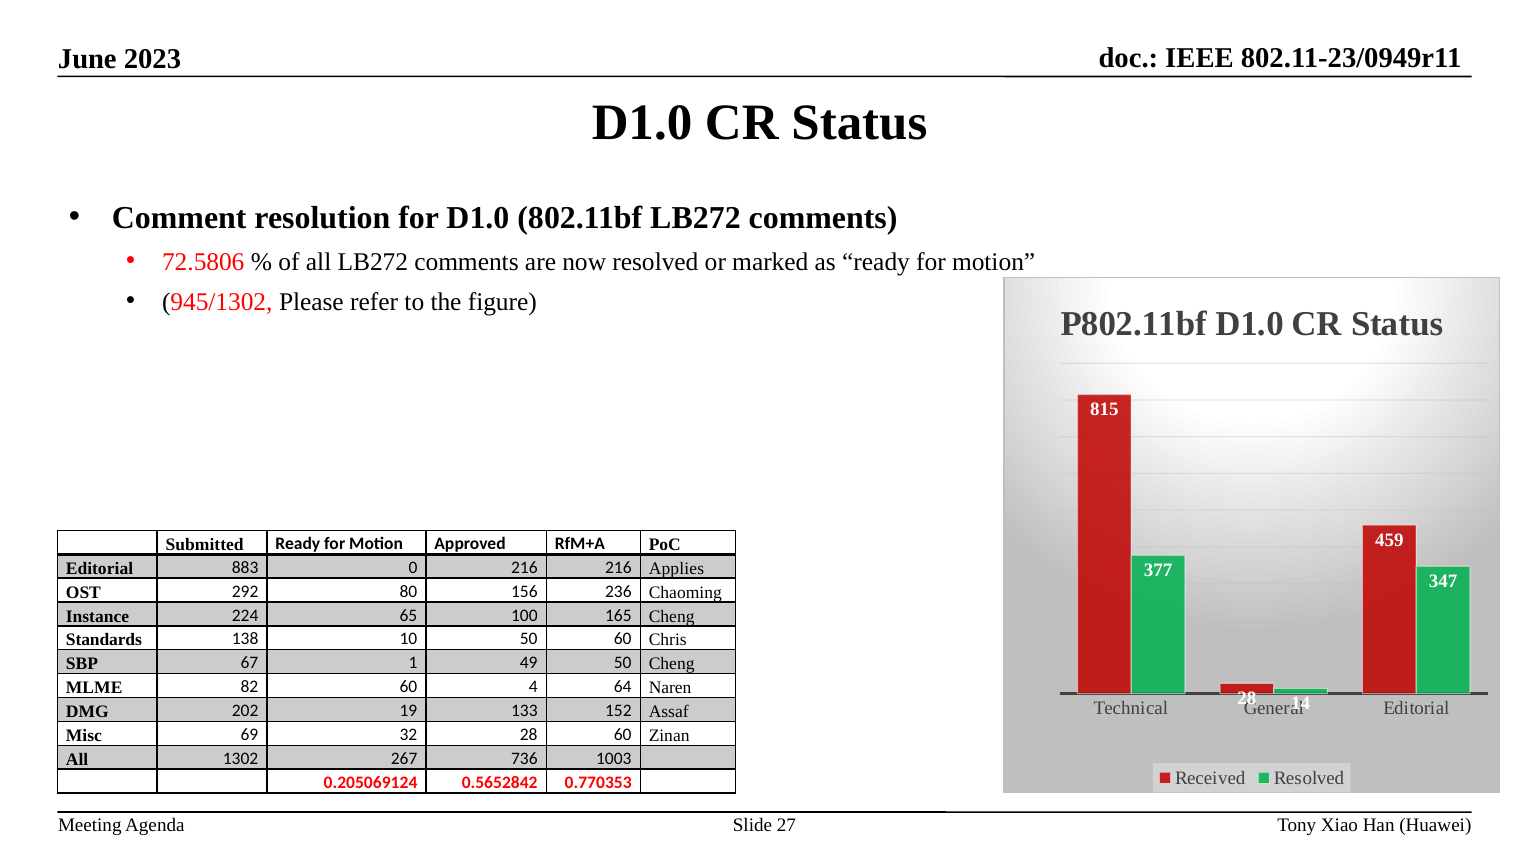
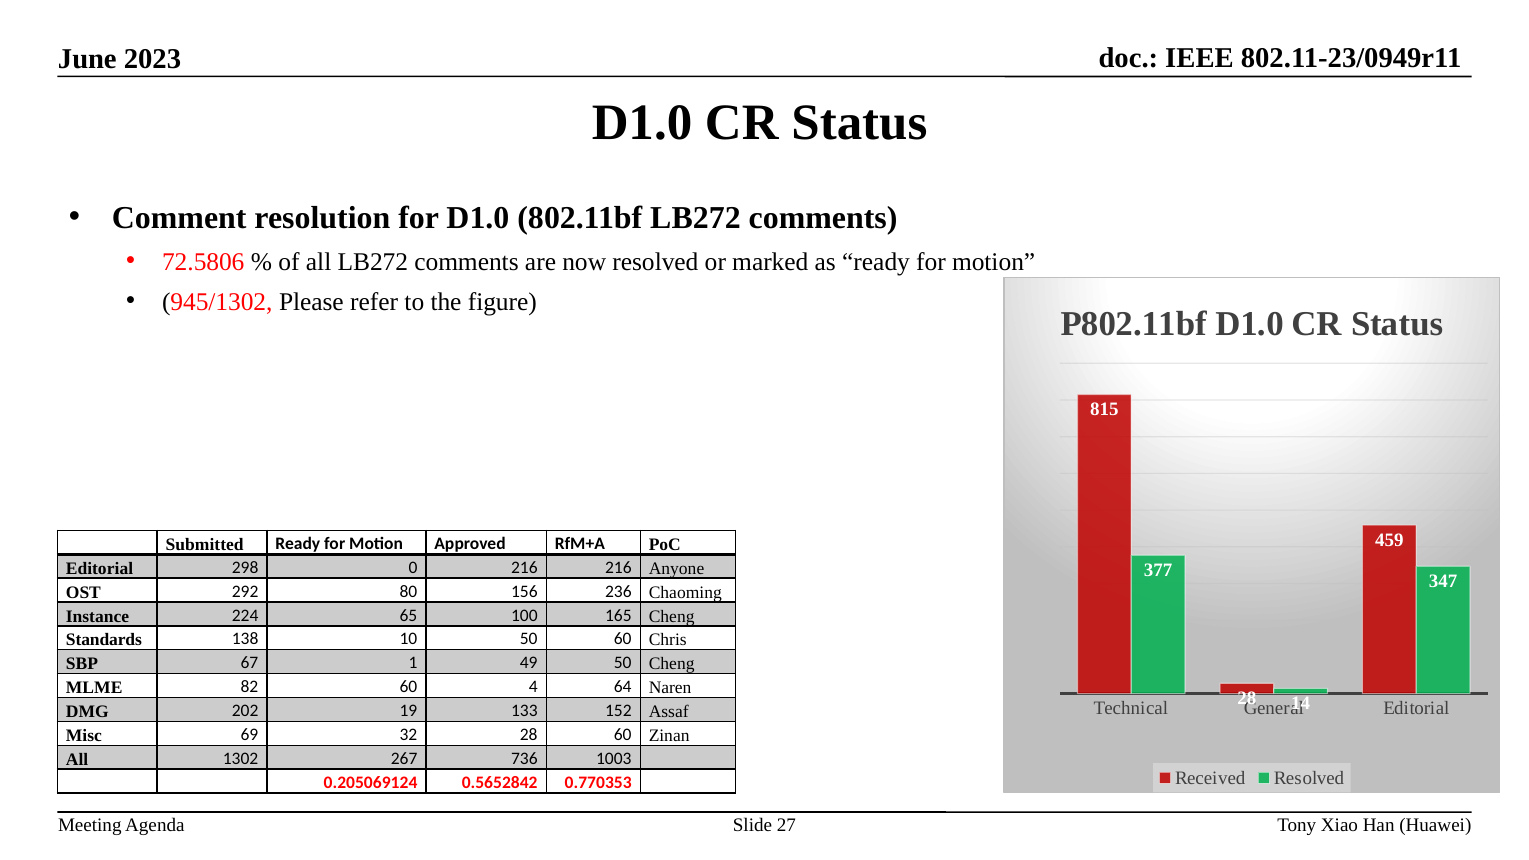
883: 883 -> 298
Applies: Applies -> Anyone
